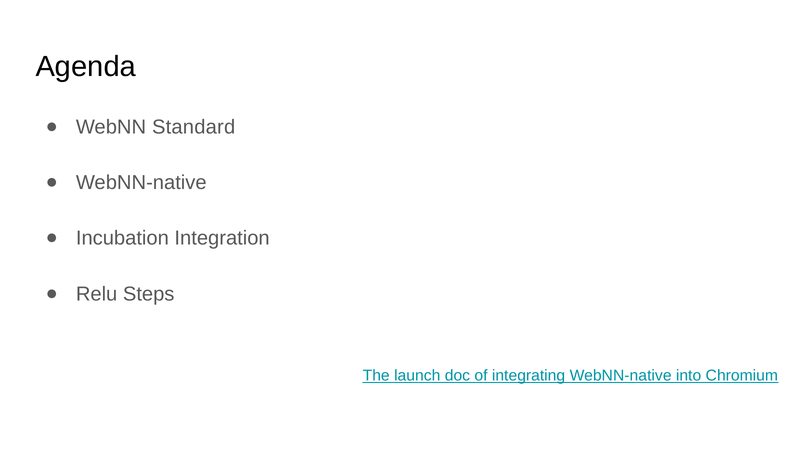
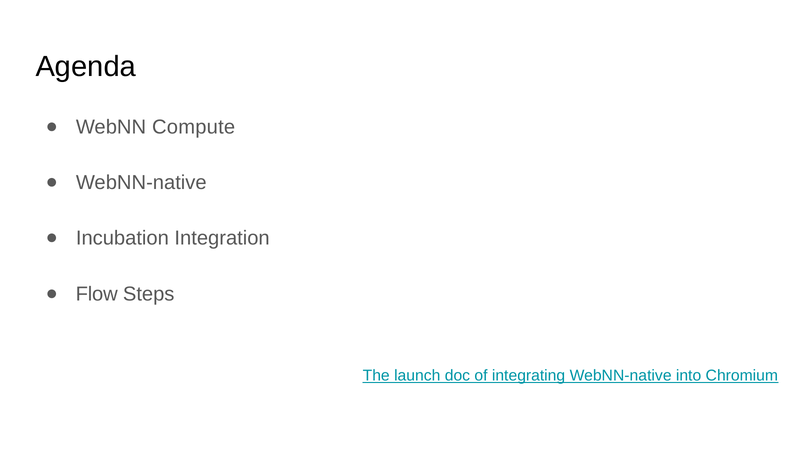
Standard: Standard -> Compute
Relu: Relu -> Flow
